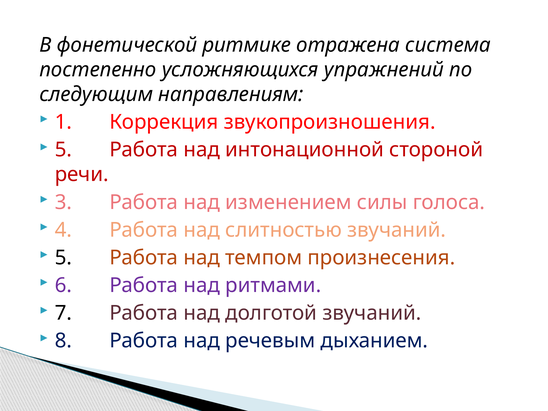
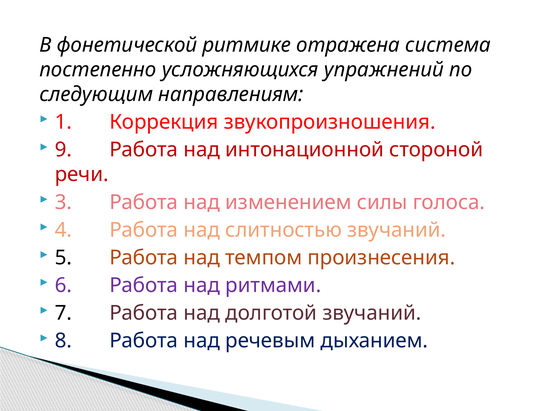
5 at (63, 150): 5 -> 9
